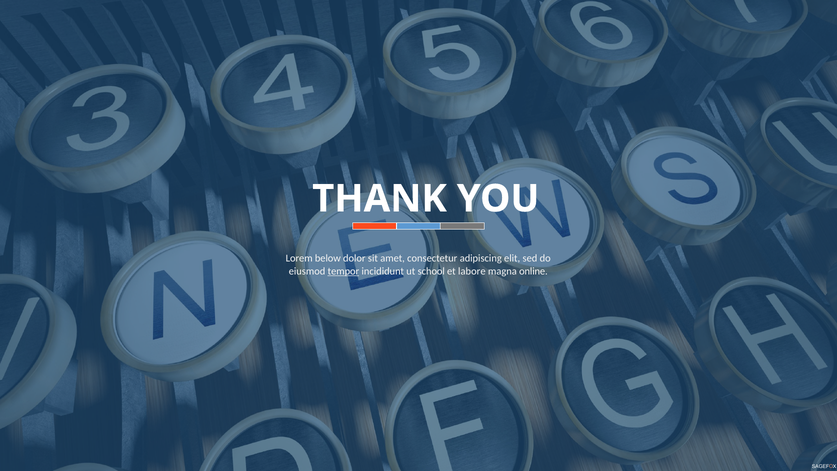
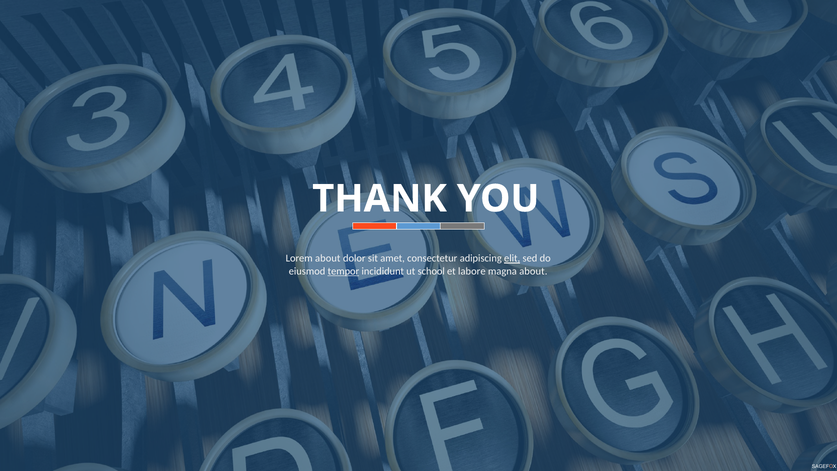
Lorem below: below -> about
elit underline: none -> present
magna online: online -> about
